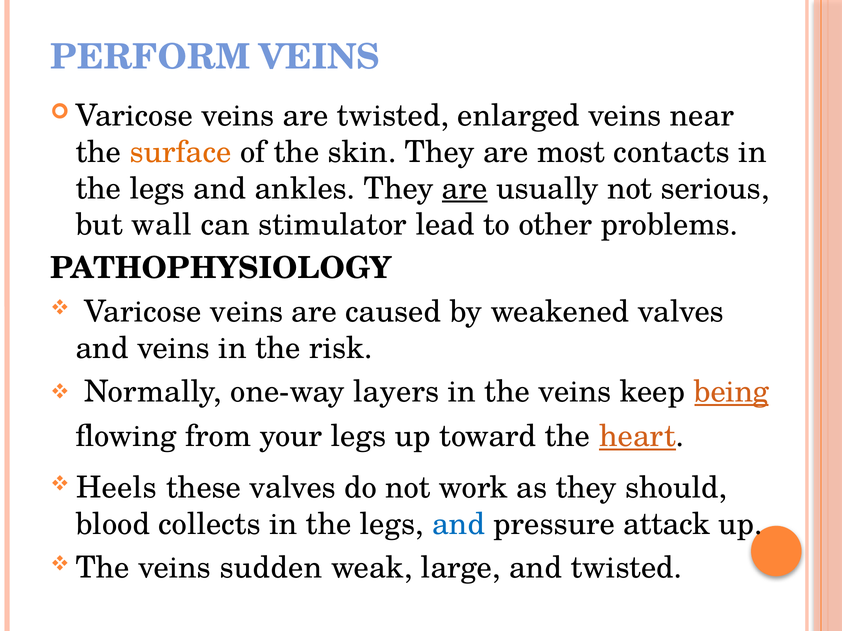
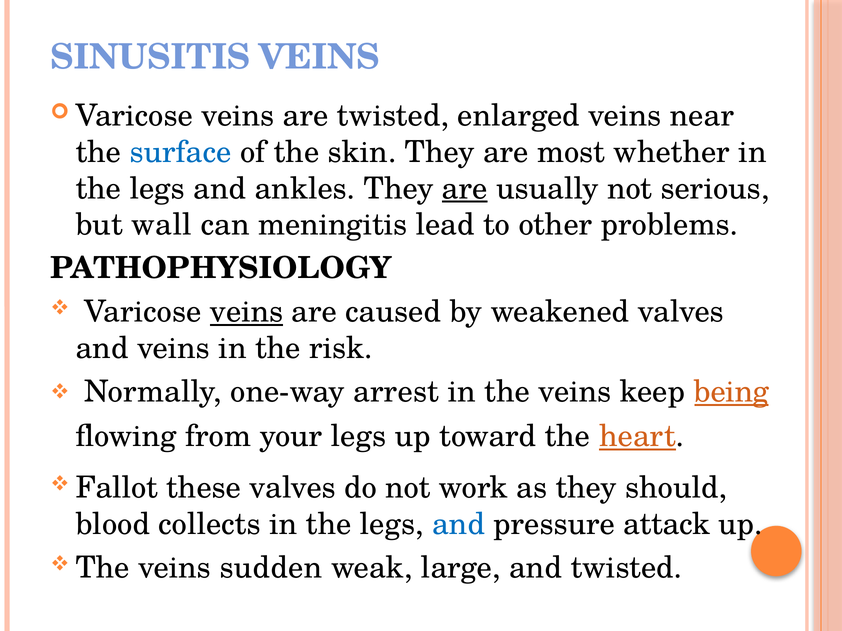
PERFORM: PERFORM -> SINUSITIS
surface colour: orange -> blue
contacts: contacts -> whether
stimulator: stimulator -> meningitis
veins at (246, 312) underline: none -> present
layers: layers -> arrest
Heels: Heels -> Fallot
